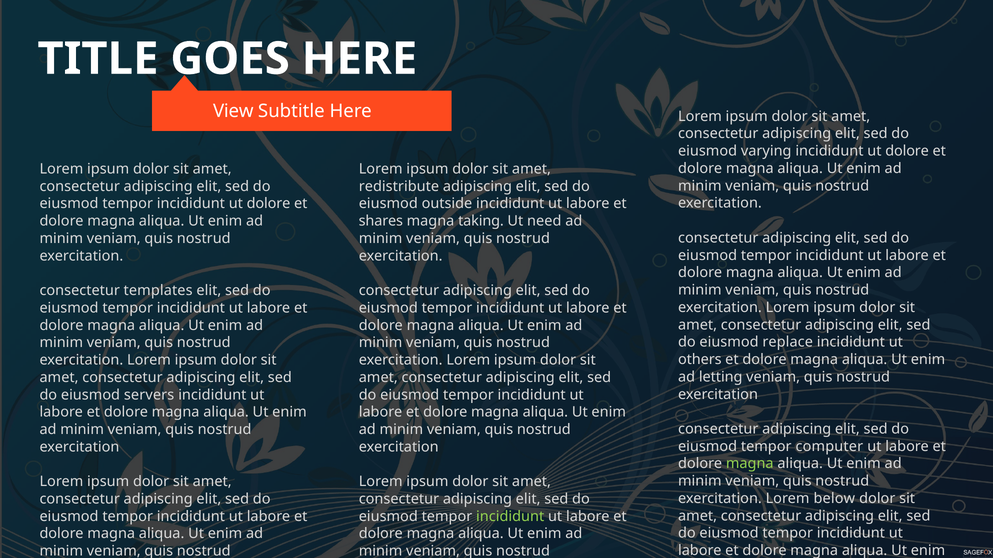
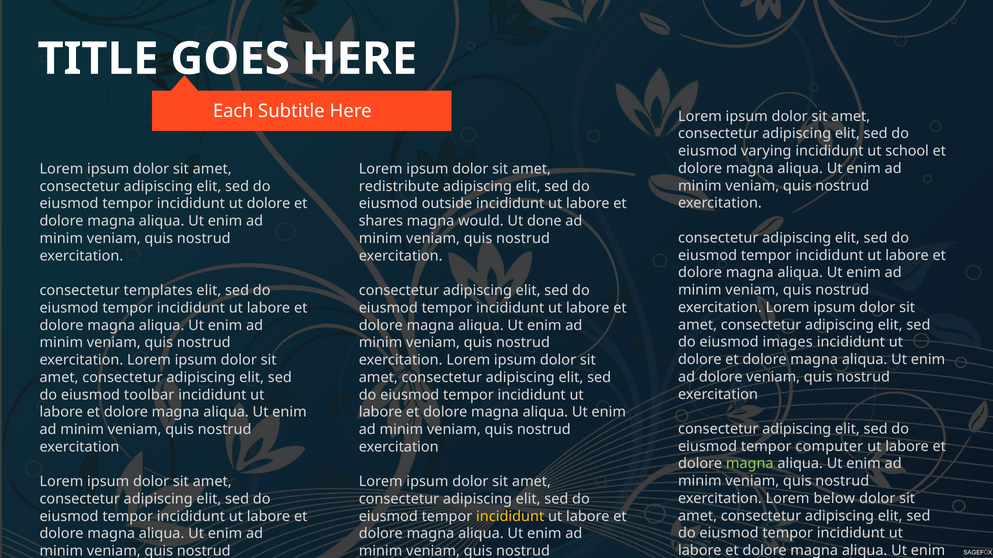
View: View -> Each
dolore at (907, 151): dolore -> school
taking: taking -> would
need: need -> done
replace: replace -> images
others at (700, 360): others -> dolore
ad letting: letting -> dolore
servers: servers -> toolbar
incididunt at (510, 517) colour: light green -> yellow
